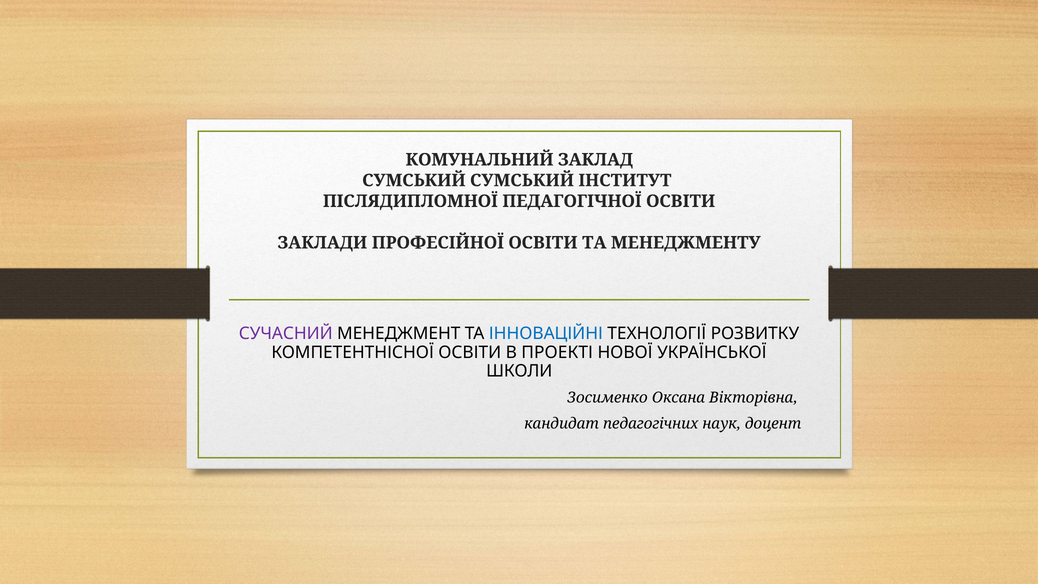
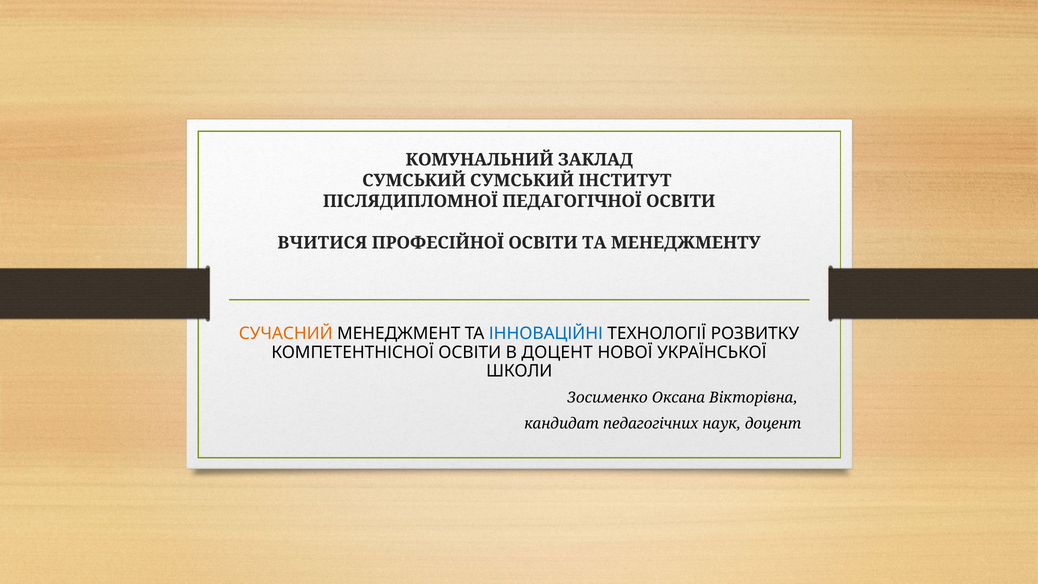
ЗАКЛАДИ: ЗАКЛАДИ -> ВЧИТИСЯ
СУЧАСНИЙ colour: purple -> orange
В ПРОЕКТІ: ПРОЕКТІ -> ДОЦЕНТ
